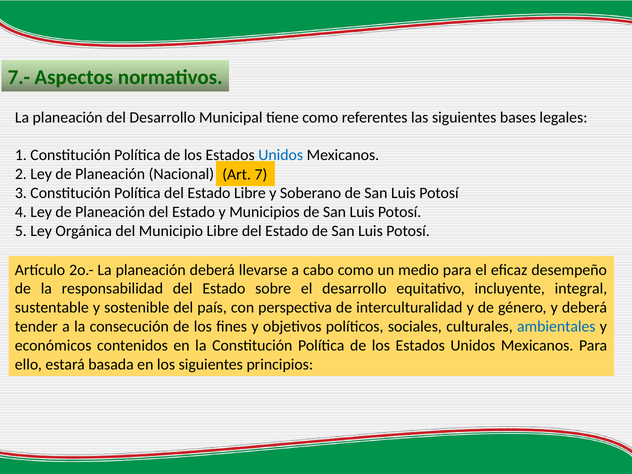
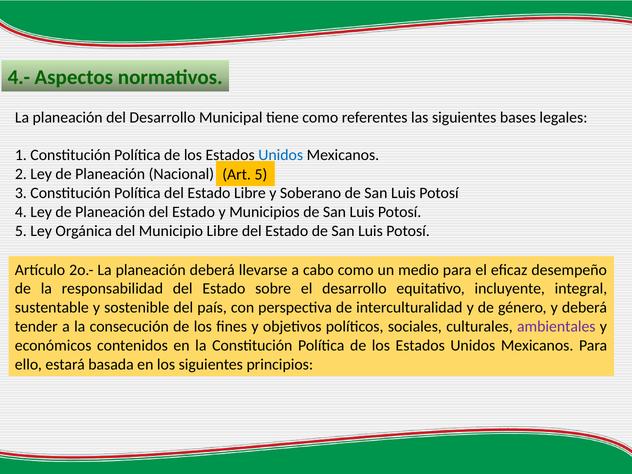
7.-: 7.- -> 4.-
Art 7: 7 -> 5
ambientales colour: blue -> purple
